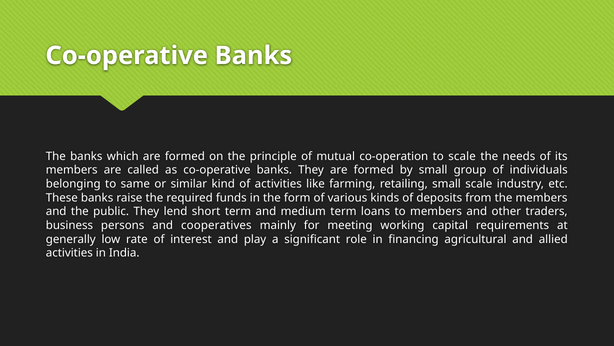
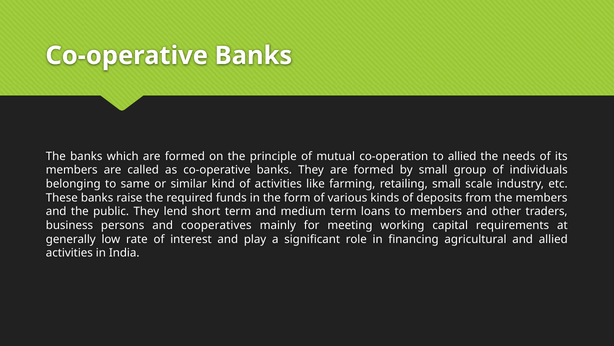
to scale: scale -> allied
